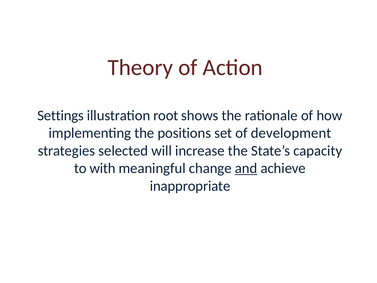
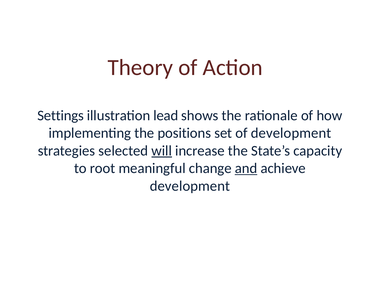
root: root -> lead
will underline: none -> present
with: with -> root
inappropriate at (190, 186): inappropriate -> development
